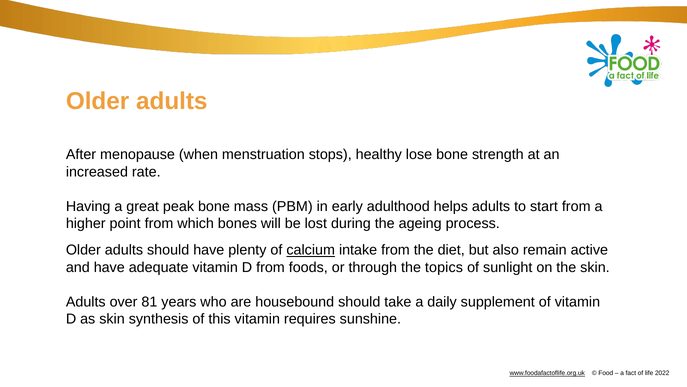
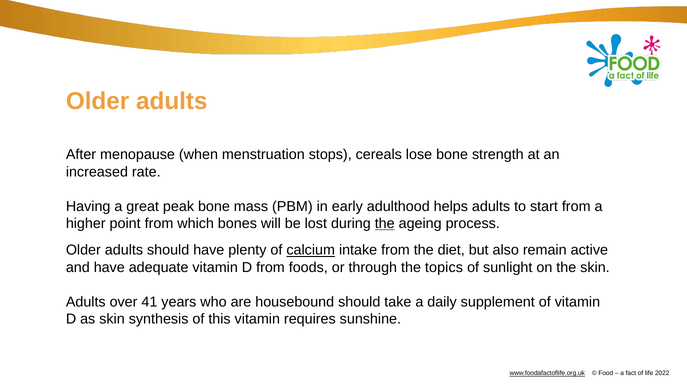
healthy: healthy -> cereals
the at (385, 223) underline: none -> present
81: 81 -> 41
